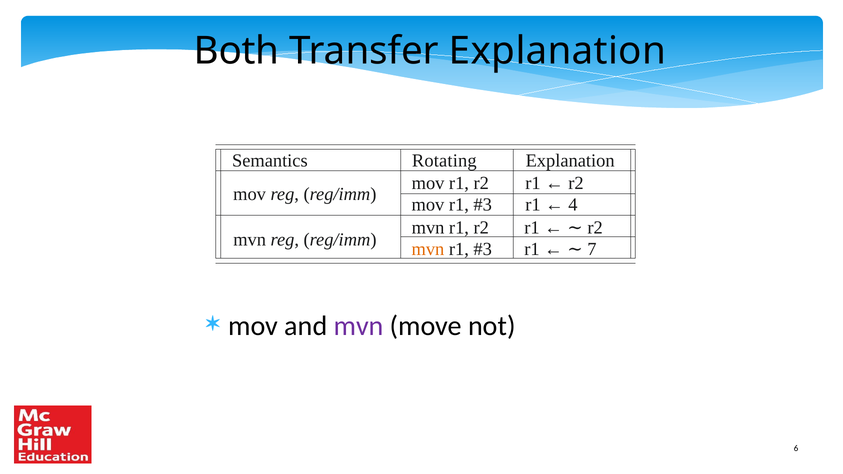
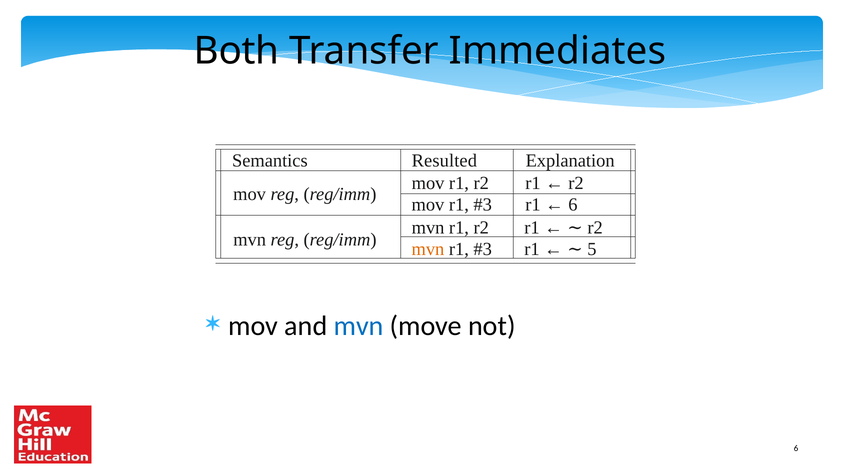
Transfer Explanation: Explanation -> Immediates
Rotating: Rotating -> Resulted
4 at (573, 205): 4 -> 6
7: 7 -> 5
mvn at (359, 326) colour: purple -> blue
